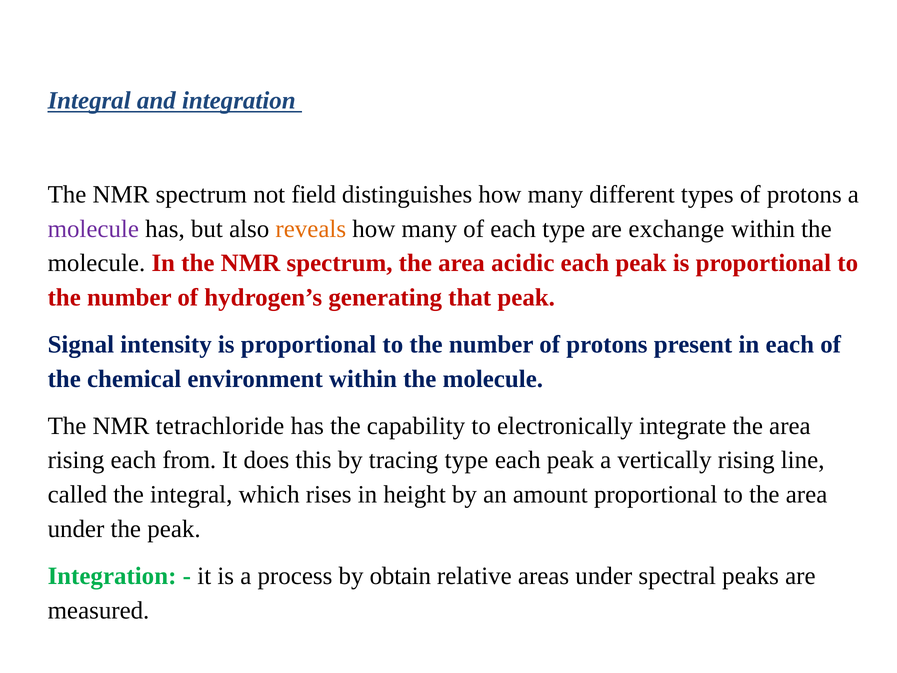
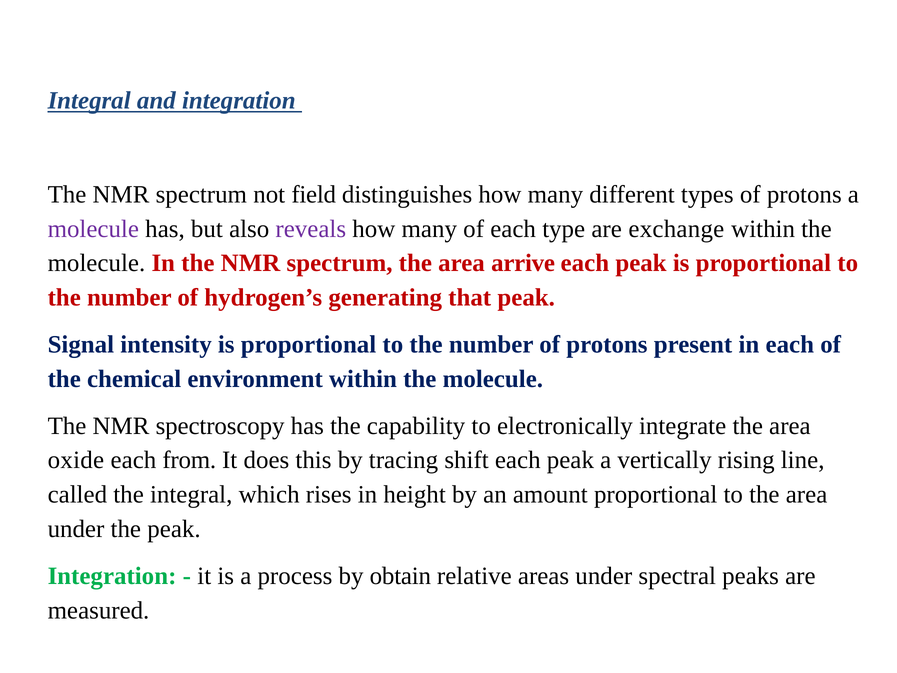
reveals colour: orange -> purple
acidic: acidic -> arrive
tetrachloride: tetrachloride -> spectroscopy
rising at (76, 460): rising -> oxide
tracing type: type -> shift
